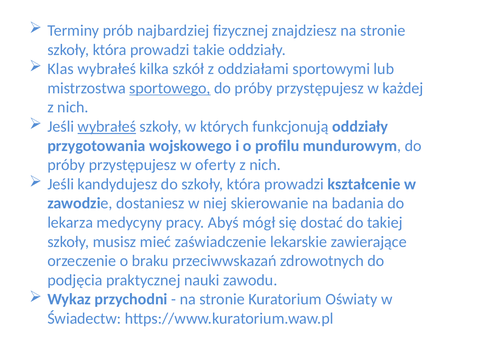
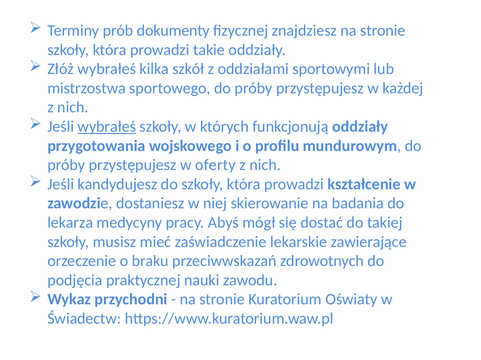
najbardziej: najbardziej -> dokumenty
Klas: Klas -> Złóż
sportowego underline: present -> none
